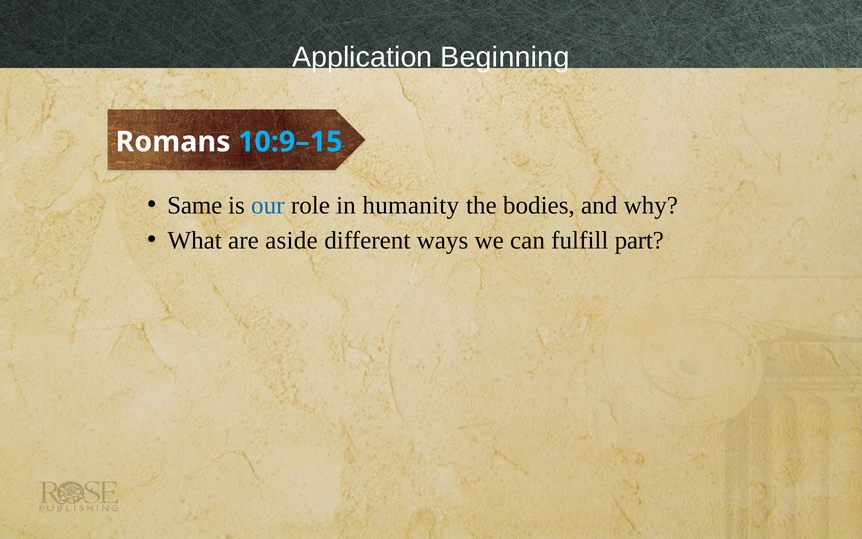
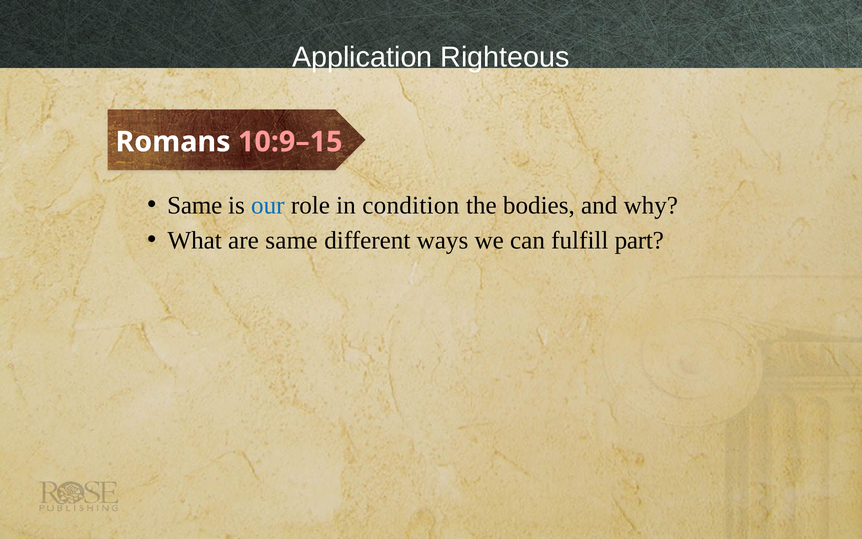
Beginning: Beginning -> Righteous
10:9–15 colour: light blue -> pink
humanity: humanity -> condition
are aside: aside -> same
